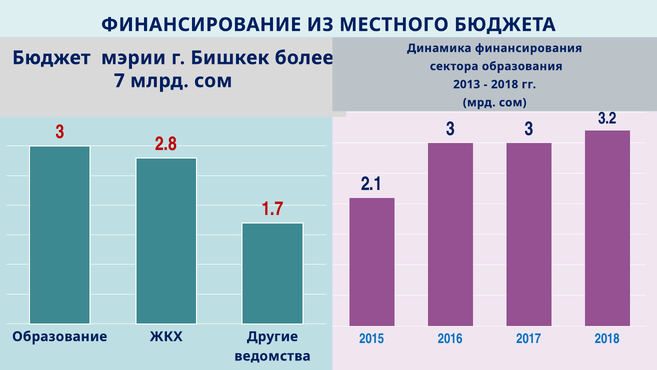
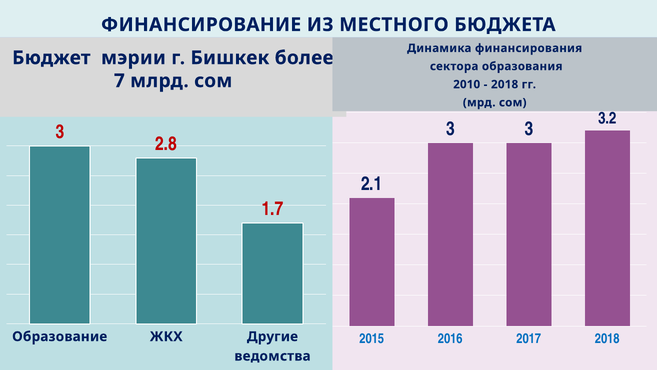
2013: 2013 -> 2010
